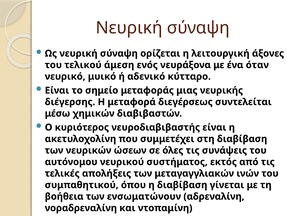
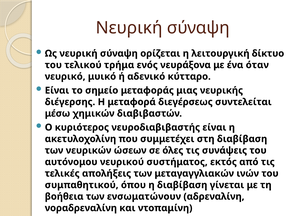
άξονες: άξονες -> δίκτυο
άμεση: άμεση -> τρήμα
